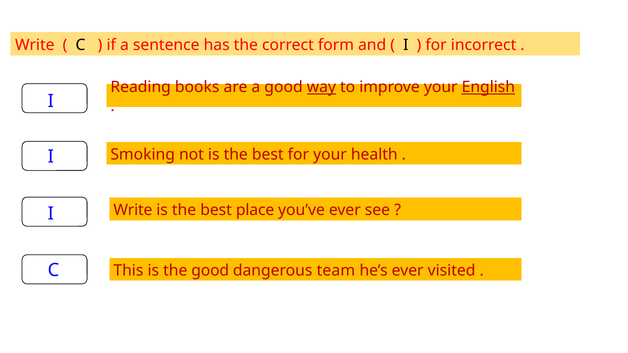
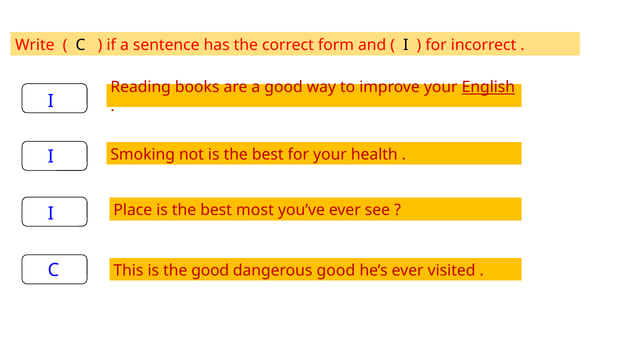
way underline: present -> none
Write at (133, 210): Write -> Place
place: place -> most
dangerous team: team -> good
